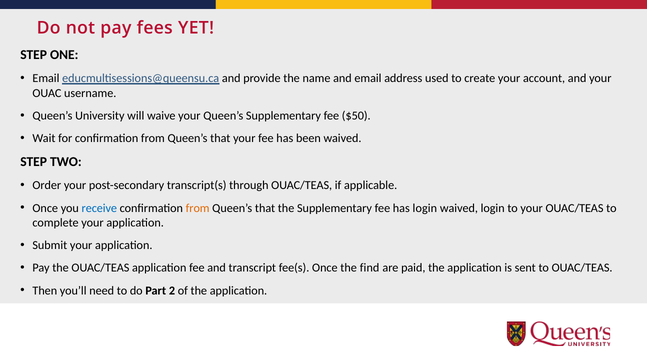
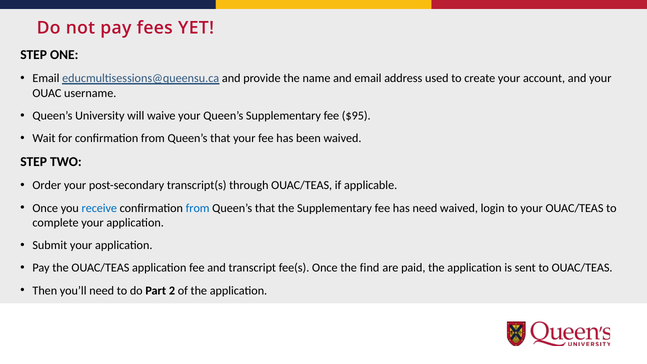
$50: $50 -> $95
from at (198, 208) colour: orange -> blue
has login: login -> need
